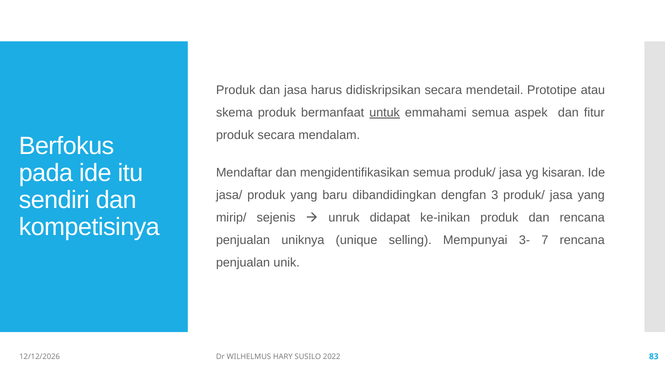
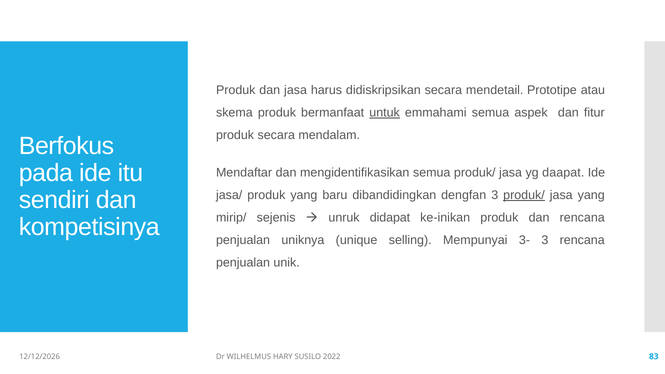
kisaran: kisaran -> daapat
produk/ at (524, 195) underline: none -> present
3- 7: 7 -> 3
